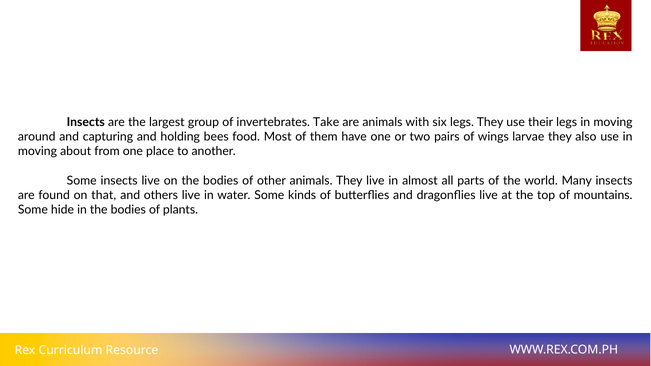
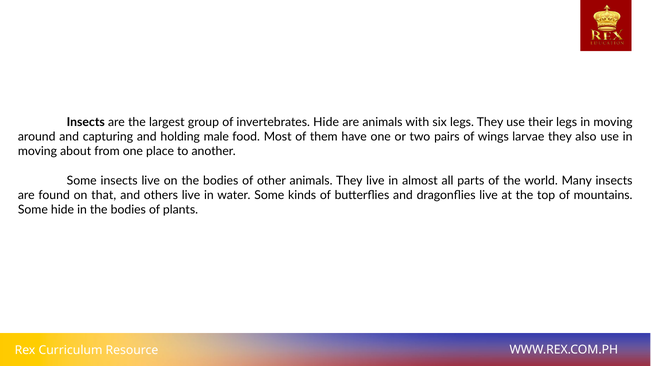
invertebrates Take: Take -> Hide
bees: bees -> male
